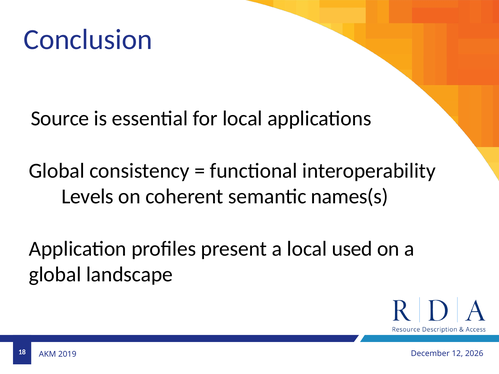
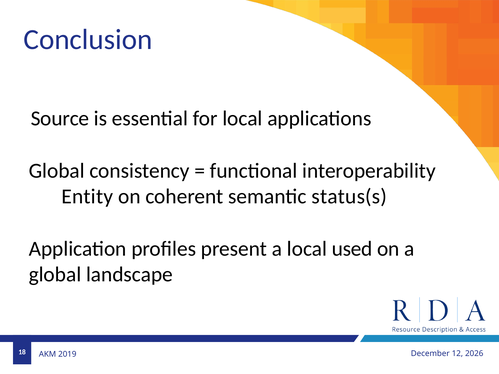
Levels: Levels -> Entity
names(s: names(s -> status(s
